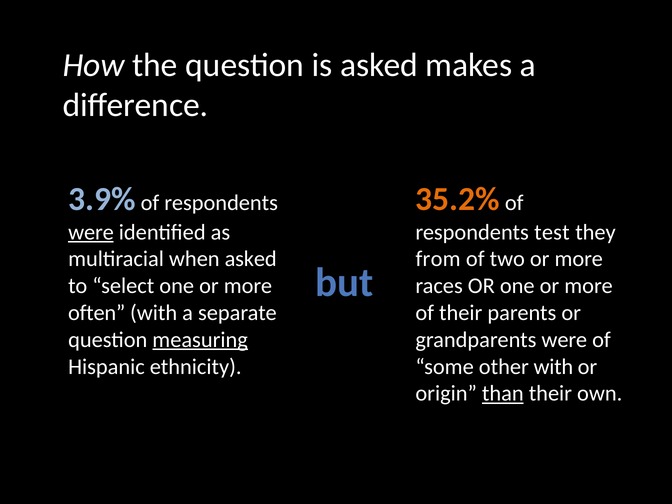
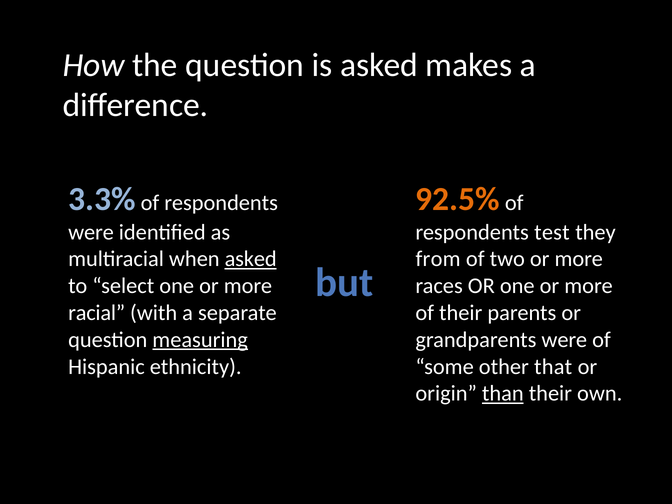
3.9%: 3.9% -> 3.3%
35.2%: 35.2% -> 92.5%
were at (91, 232) underline: present -> none
asked at (251, 259) underline: none -> present
often: often -> racial
other with: with -> that
